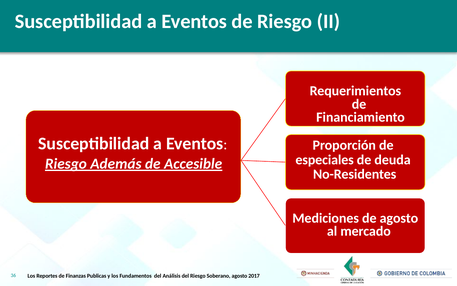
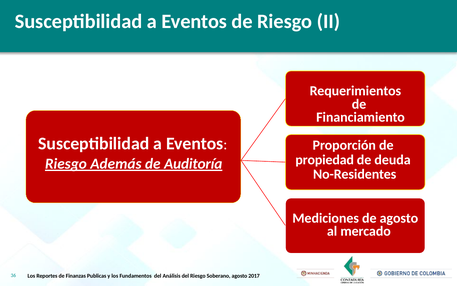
especiales: especiales -> propiedad
Accesible: Accesible -> Auditoría
